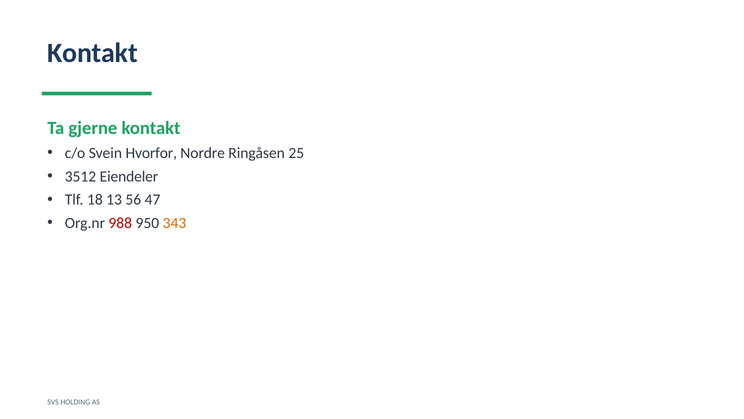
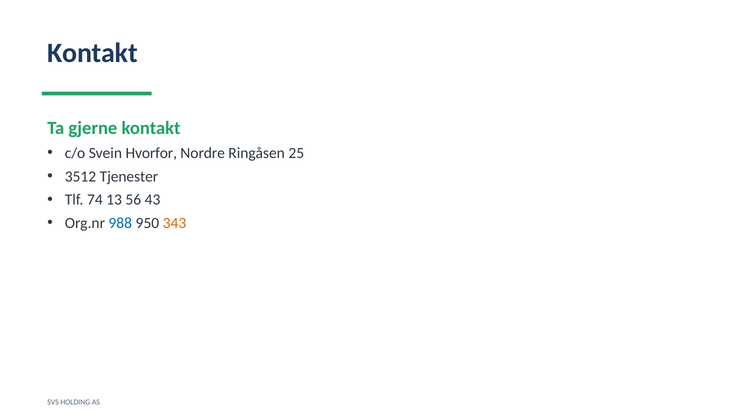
Eiendeler: Eiendeler -> Tjenester
18: 18 -> 74
47: 47 -> 43
988 colour: red -> blue
